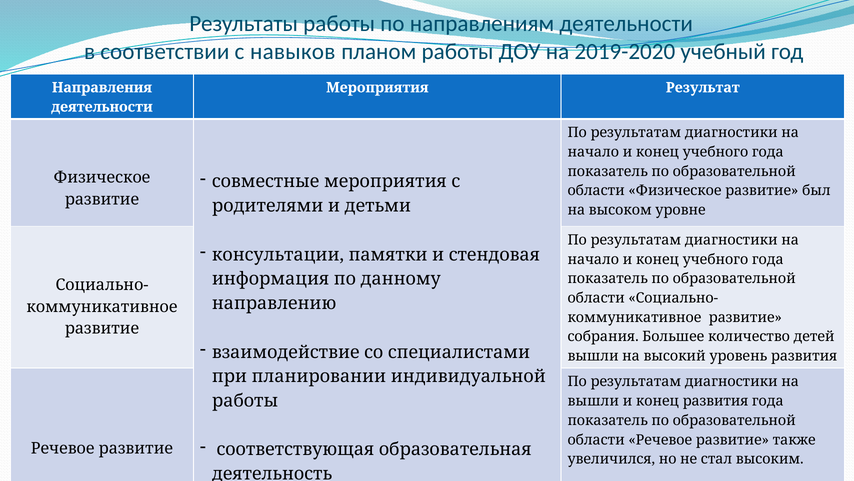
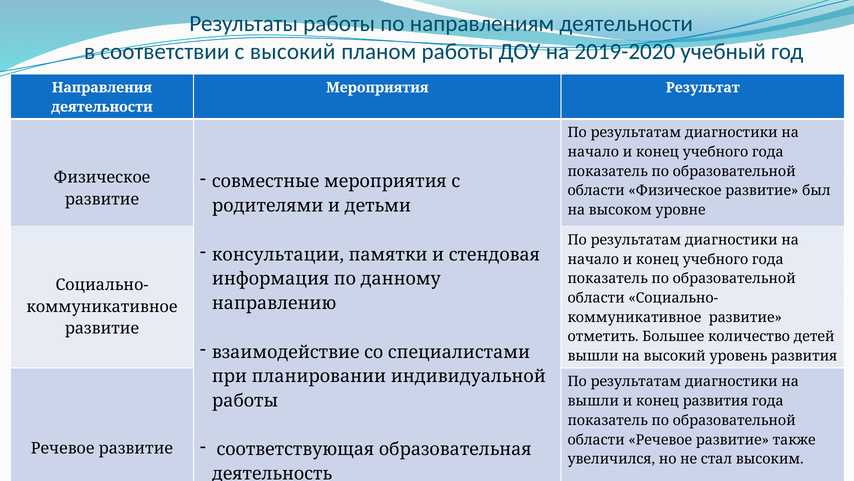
с навыков: навыков -> высокий
собрания: собрания -> отметить
